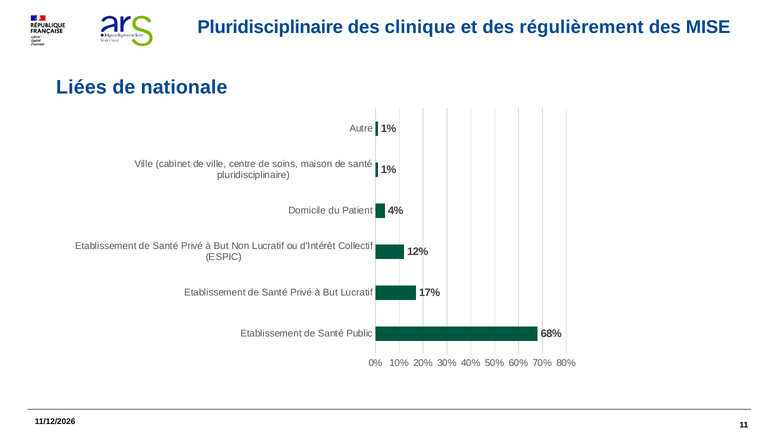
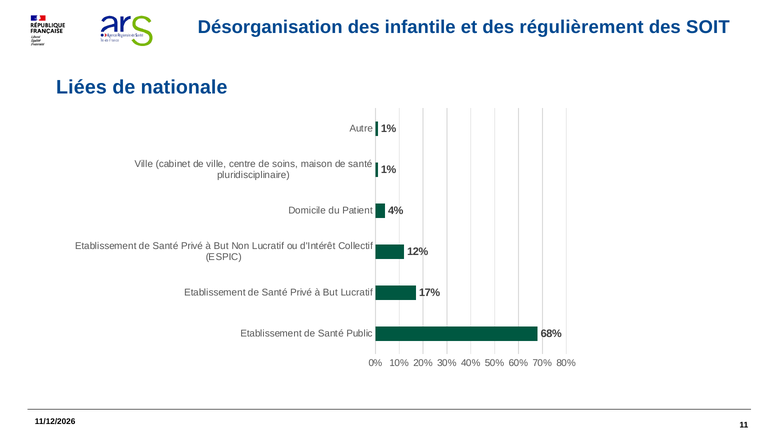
Pluridisciplinaire at (270, 27): Pluridisciplinaire -> Désorganisation
clinique: clinique -> infantile
MISE: MISE -> SOIT
